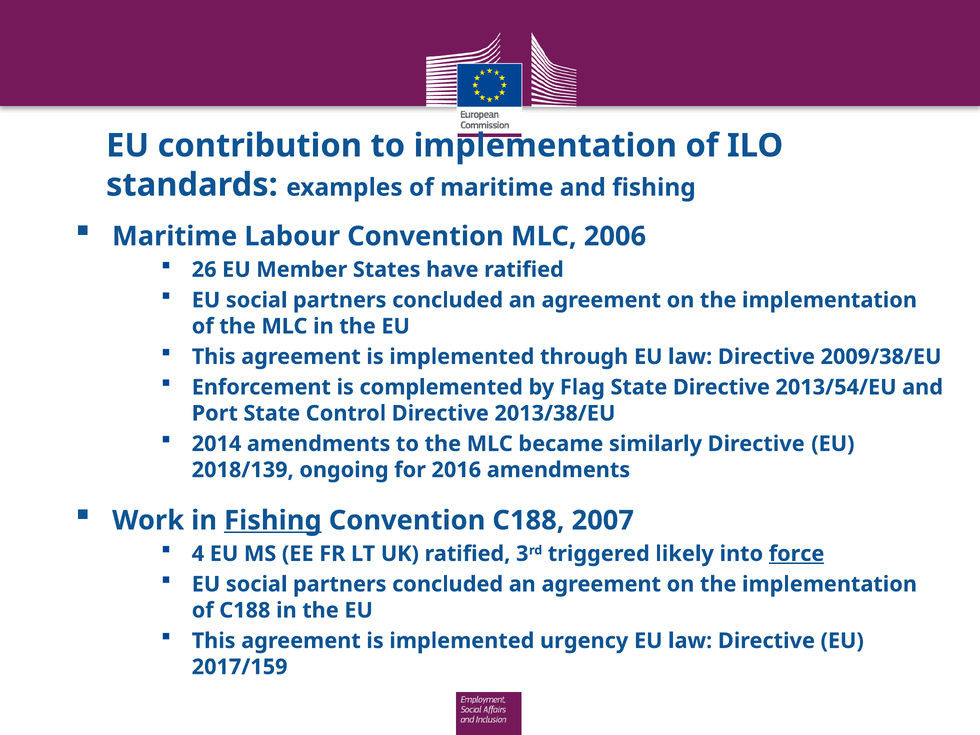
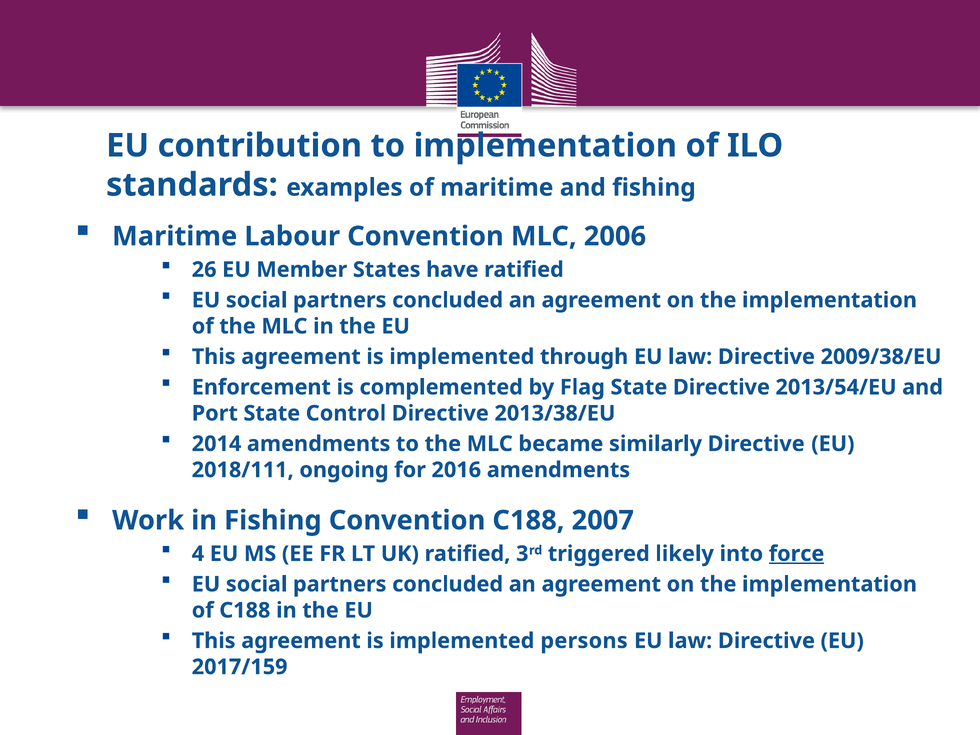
2018/139: 2018/139 -> 2018/111
Fishing at (273, 520) underline: present -> none
urgency: urgency -> persons
